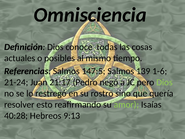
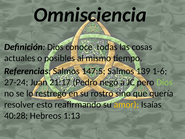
21-24: 21-24 -> 27-24
amor colour: light green -> yellow
9:13: 9:13 -> 1:13
